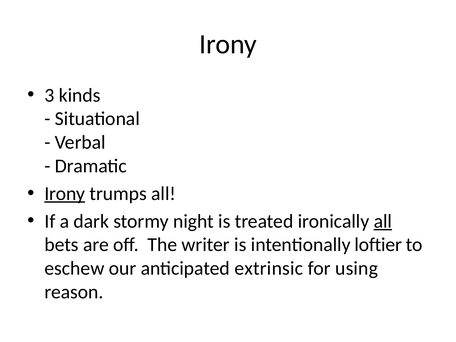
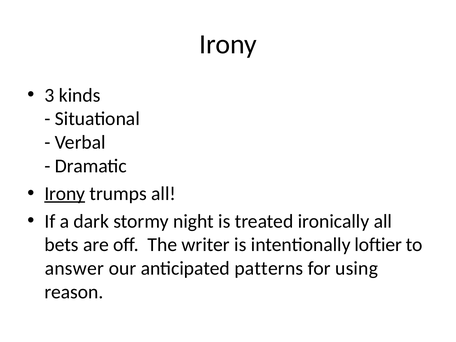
all at (383, 221) underline: present -> none
eschew: eschew -> answer
extrinsic: extrinsic -> patterns
